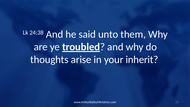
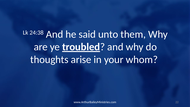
inherit: inherit -> whom
